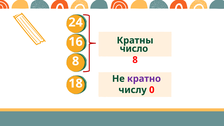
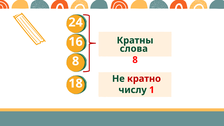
число: число -> слова
кратно colour: purple -> red
0: 0 -> 1
